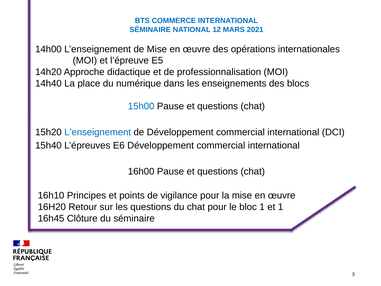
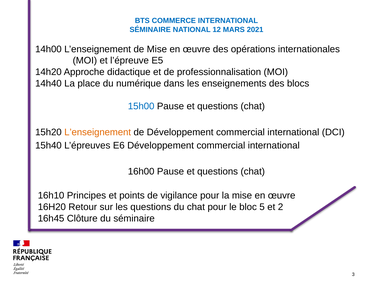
L’enseignement at (98, 132) colour: blue -> orange
bloc 1: 1 -> 5
et 1: 1 -> 2
